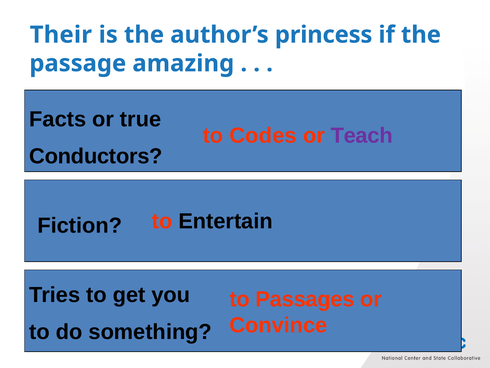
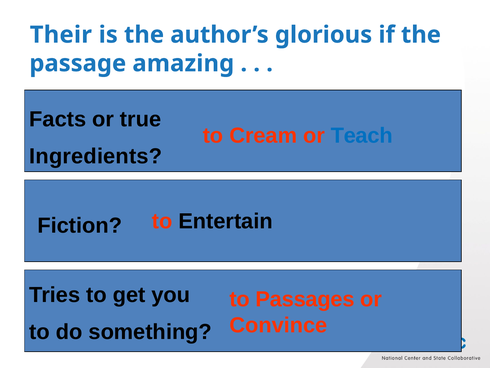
princess: princess -> glorious
Codes: Codes -> Cream
Teach colour: purple -> blue
Conductors: Conductors -> Ingredients
